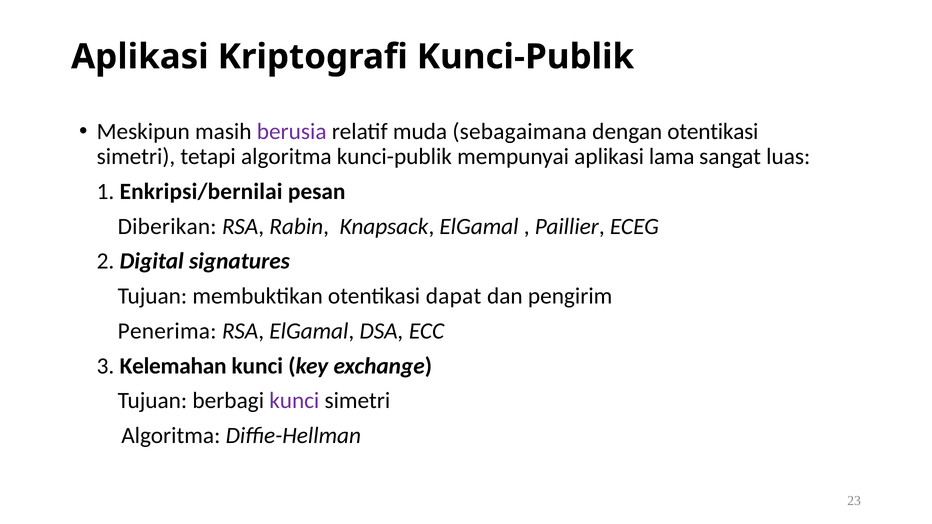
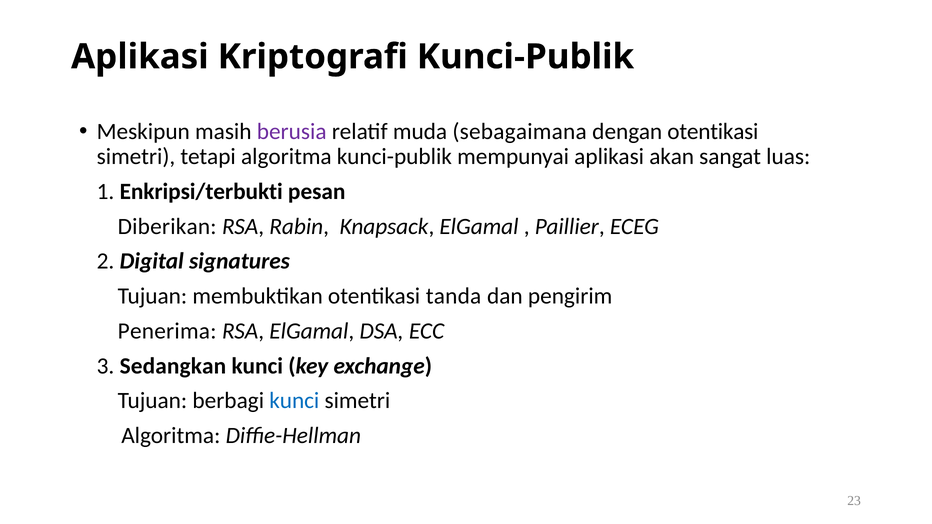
lama: lama -> akan
Enkripsi/bernilai: Enkripsi/bernilai -> Enkripsi/terbukti
dapat: dapat -> tanda
Kelemahan: Kelemahan -> Sedangkan
kunci at (294, 401) colour: purple -> blue
